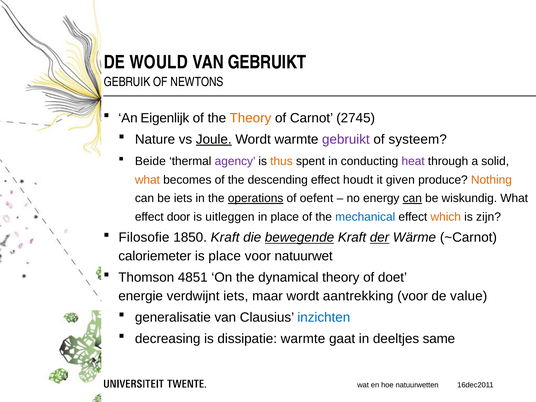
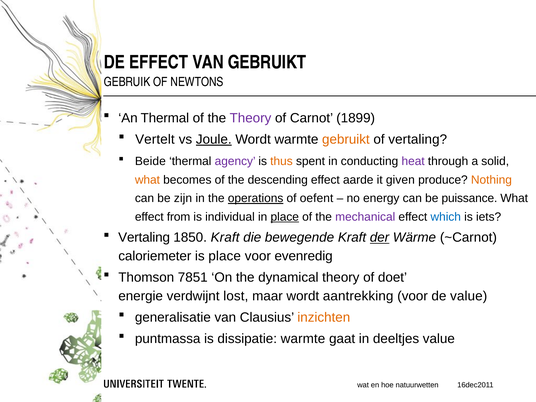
DE WOULD: WOULD -> EFFECT
An Eigenlijk: Eigenlijk -> Thermal
Theory at (250, 118) colour: orange -> purple
2745: 2745 -> 1899
Nature: Nature -> Vertelt
gebruikt at (346, 139) colour: purple -> orange
of systeem: systeem -> vertaling
houdt: houdt -> aarde
be iets: iets -> zijn
can at (412, 198) underline: present -> none
wiskundig: wiskundig -> puissance
door: door -> from
uitleggen: uitleggen -> individual
place at (285, 217) underline: none -> present
mechanical colour: blue -> purple
which colour: orange -> blue
zijn: zijn -> iets
Filosofie at (144, 238): Filosofie -> Vertaling
bewegende underline: present -> none
natuurwet: natuurwet -> evenredig
4851: 4851 -> 7851
verdwijnt iets: iets -> lost
inzichten colour: blue -> orange
decreasing: decreasing -> puntmassa
deeltjes same: same -> value
